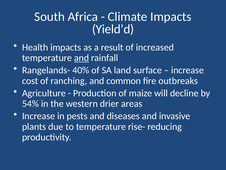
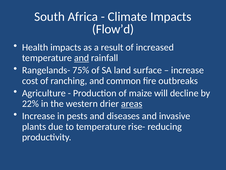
Yield’d: Yield’d -> Flow’d
40%: 40% -> 75%
54%: 54% -> 22%
areas underline: none -> present
